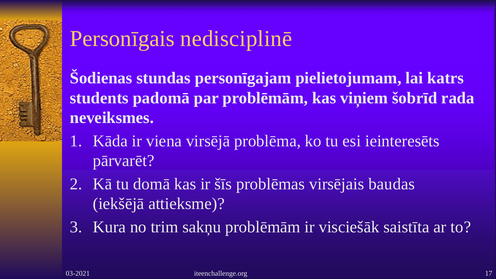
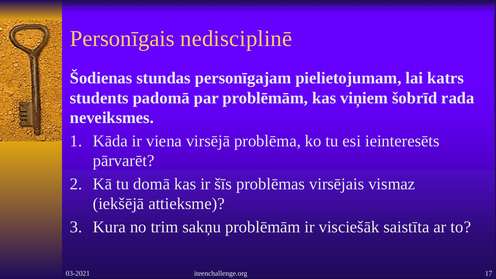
baudas: baudas -> vismaz
